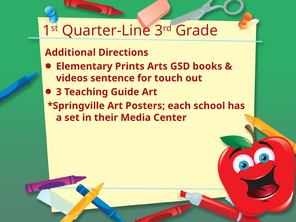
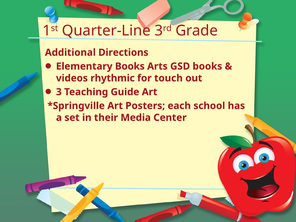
Elementary Prints: Prints -> Books
sentence: sentence -> rhythmic
